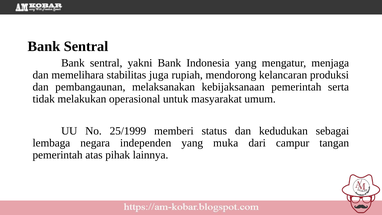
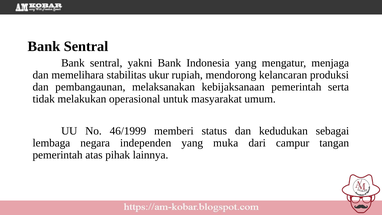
juga: juga -> ukur
25/1999: 25/1999 -> 46/1999
